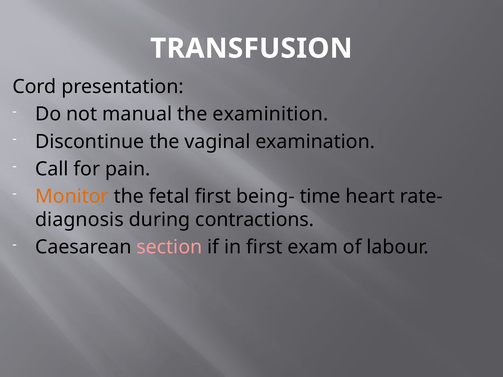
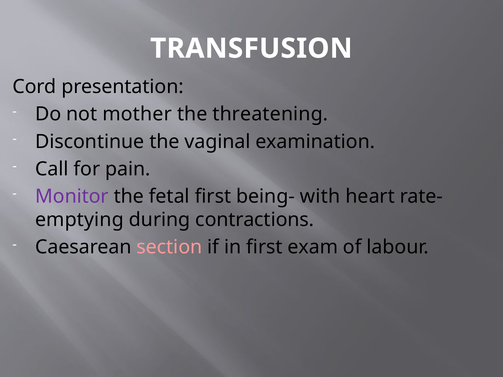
manual: manual -> mother
examinition: examinition -> threatening
Monitor colour: orange -> purple
time: time -> with
diagnosis: diagnosis -> emptying
